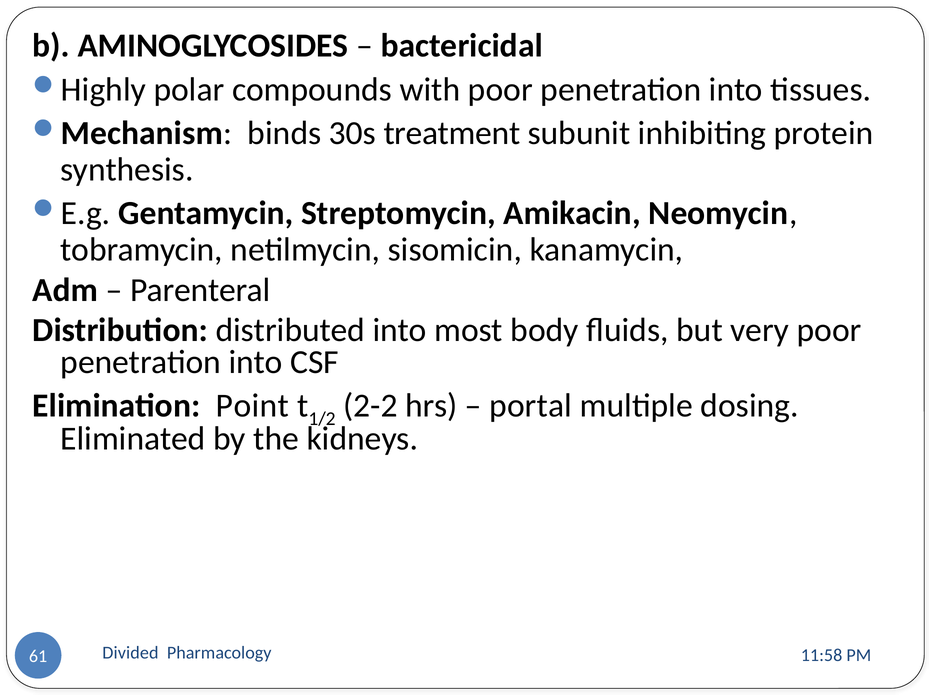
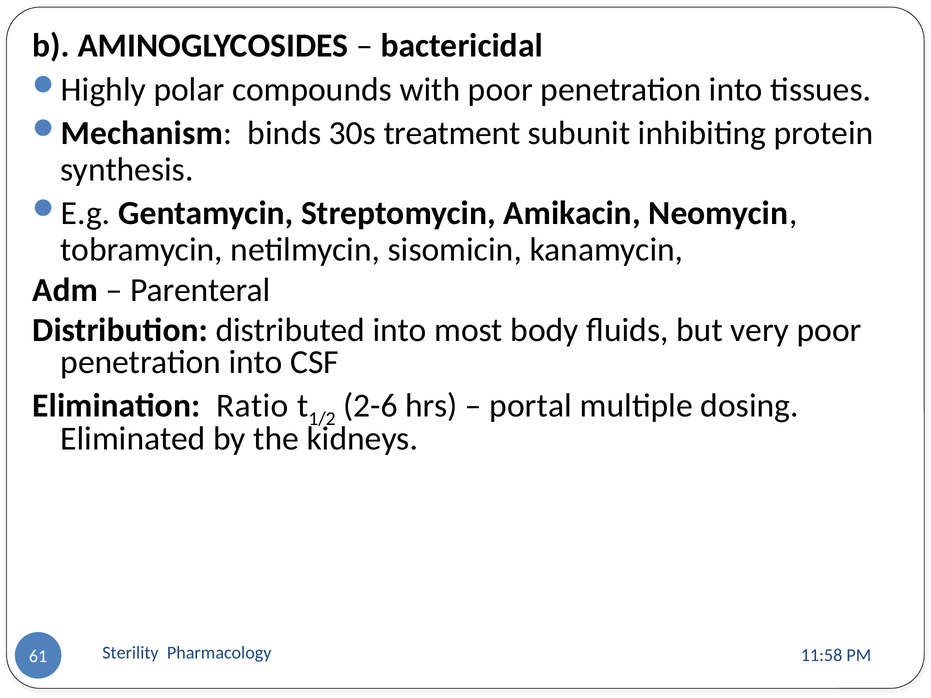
Point: Point -> Ratio
2-2: 2-2 -> 2-6
Divided: Divided -> Sterility
